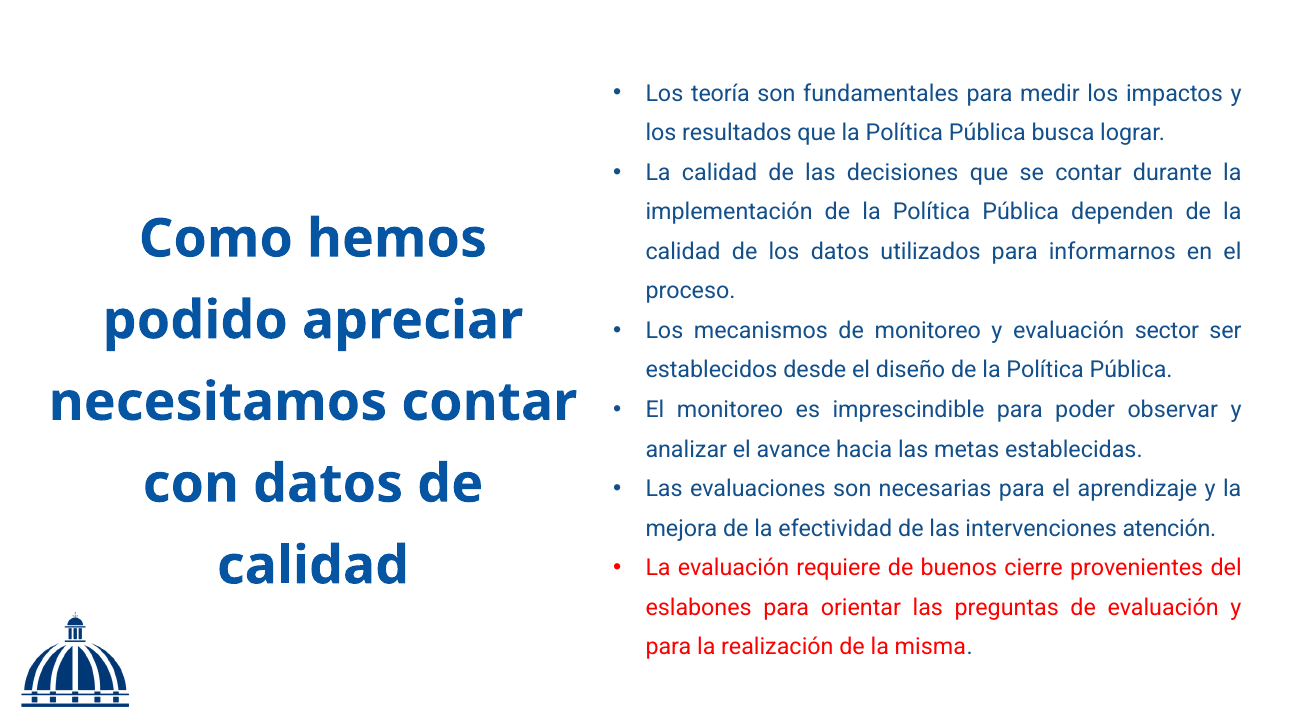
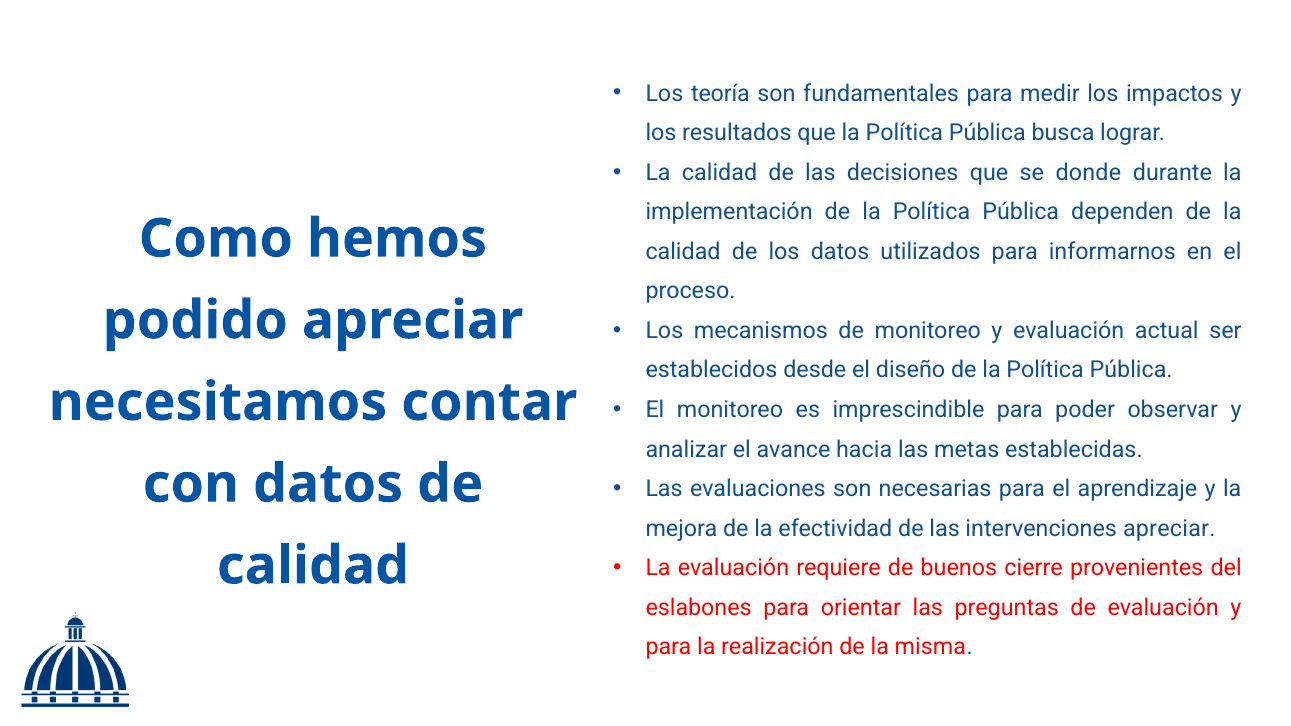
se contar: contar -> donde
sector: sector -> actual
intervenciones atención: atención -> apreciar
